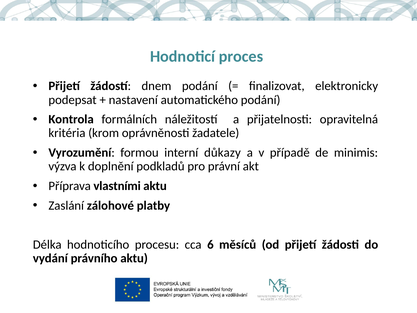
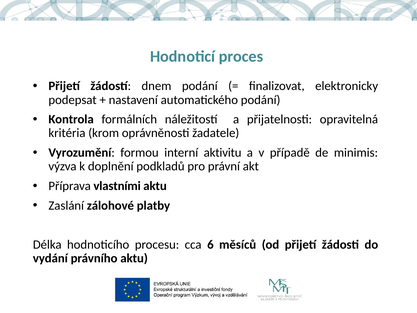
důkazy: důkazy -> aktivitu
